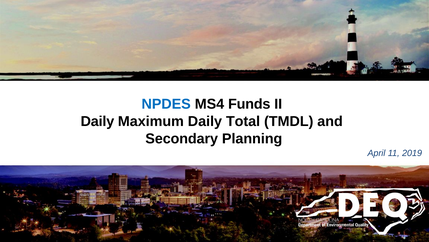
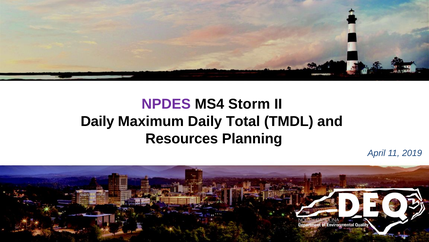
NPDES colour: blue -> purple
Funds: Funds -> Storm
Secondary: Secondary -> Resources
